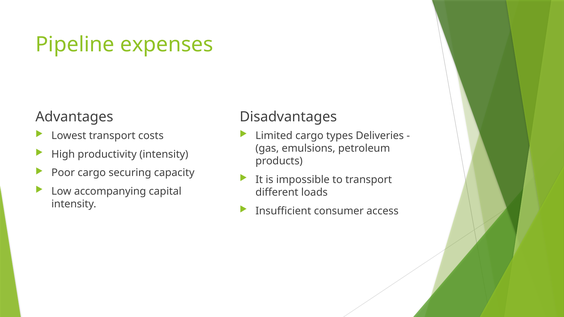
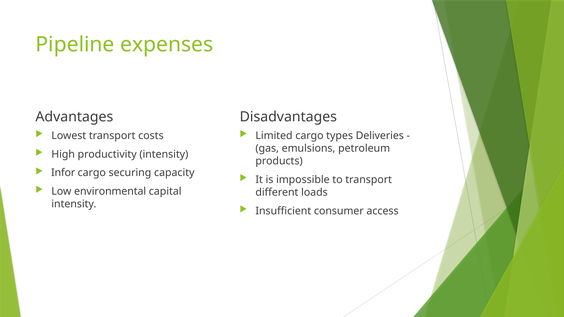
Poor: Poor -> Infor
accompanying: accompanying -> environmental
